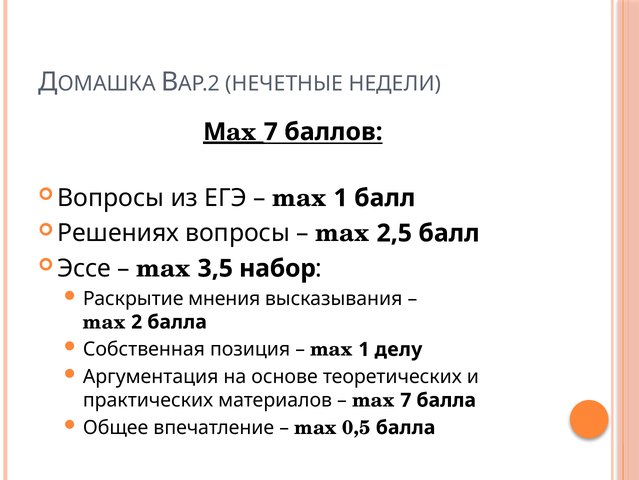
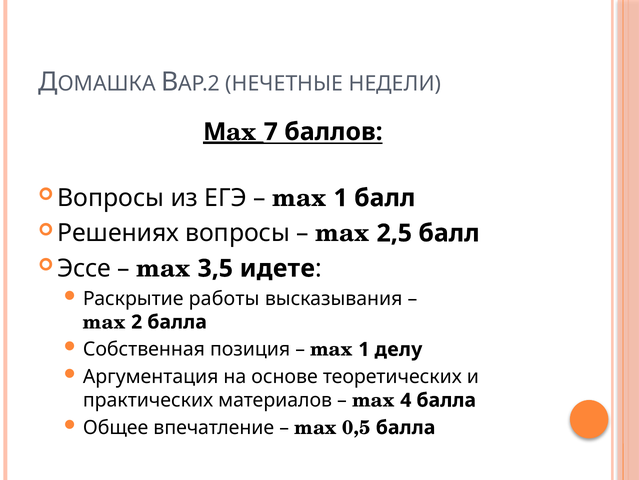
набор: набор -> идете
мнения: мнения -> работы
max 7: 7 -> 4
